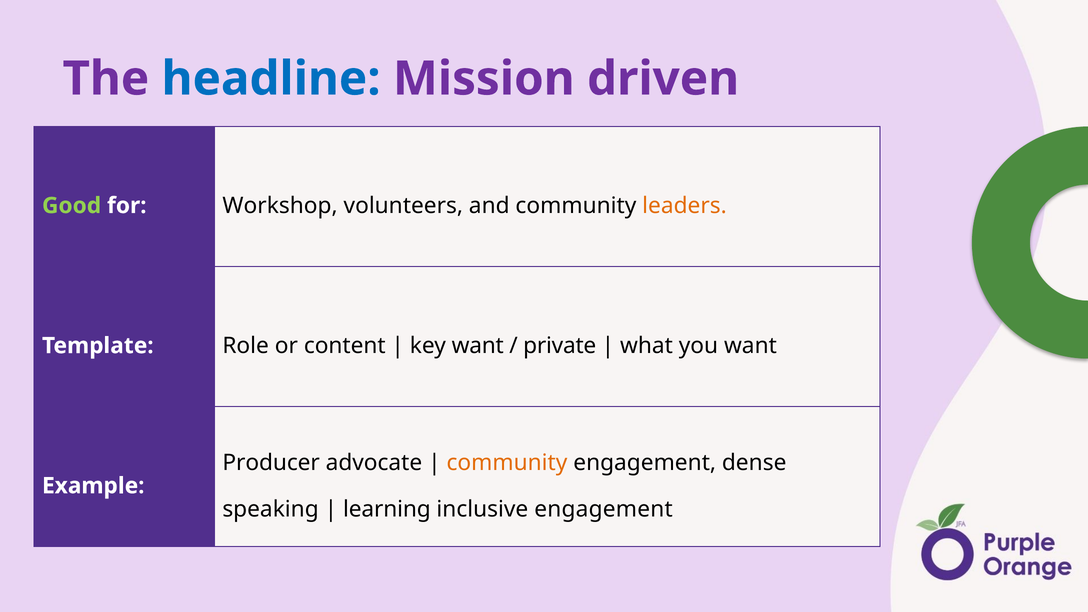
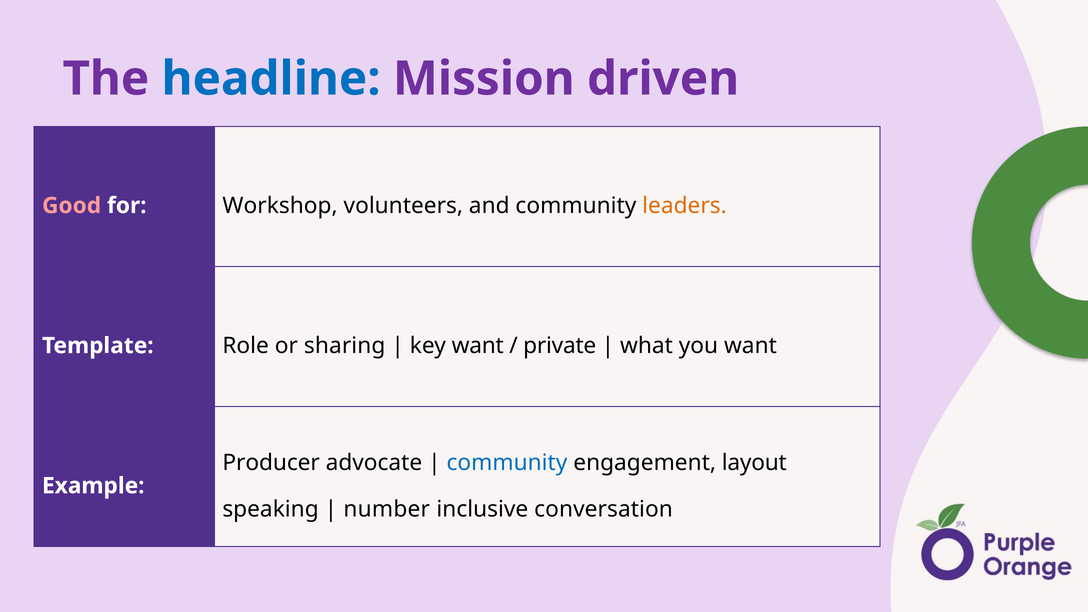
Good colour: light green -> pink
content: content -> sharing
community at (507, 463) colour: orange -> blue
dense: dense -> layout
learning: learning -> number
inclusive engagement: engagement -> conversation
